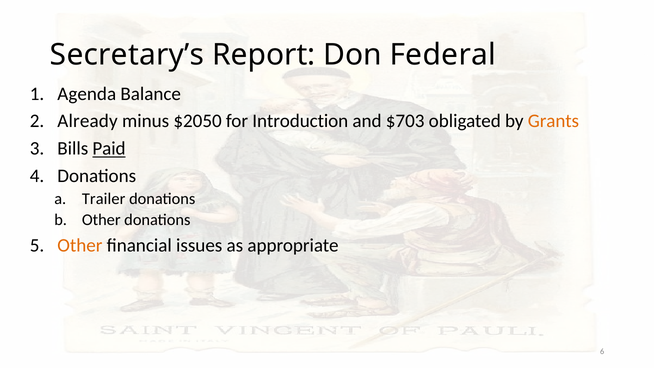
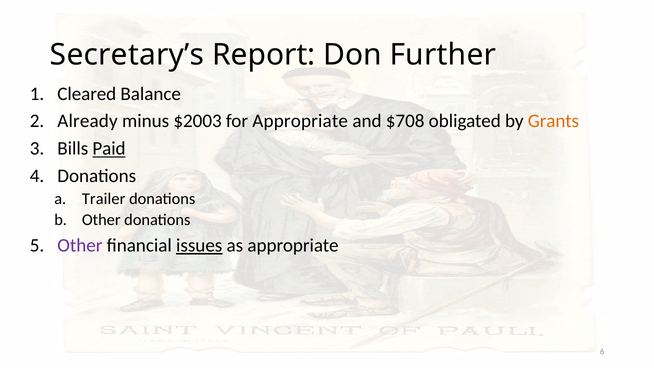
Federal: Federal -> Further
Agenda: Agenda -> Cleared
$2050: $2050 -> $2003
for Introduction: Introduction -> Appropriate
$703: $703 -> $708
Other at (80, 246) colour: orange -> purple
issues underline: none -> present
